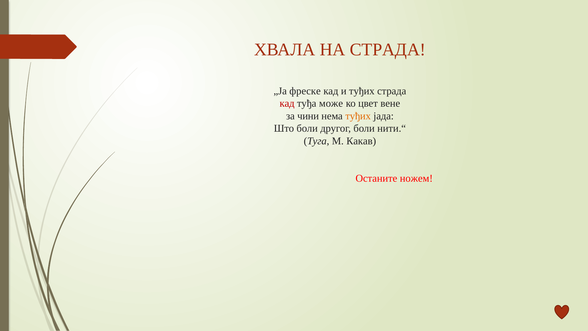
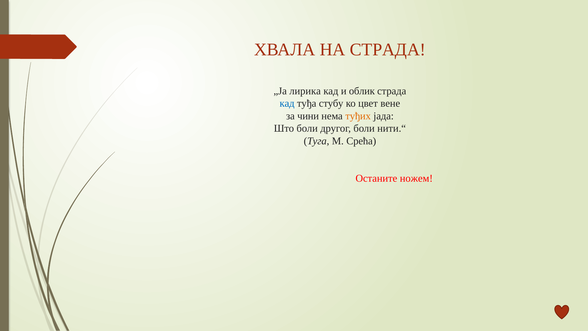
фреске: фреске -> лирика
и туђих: туђих -> облик
кад at (287, 103) colour: red -> blue
може: може -> стубу
Какав: Какав -> Срећа
